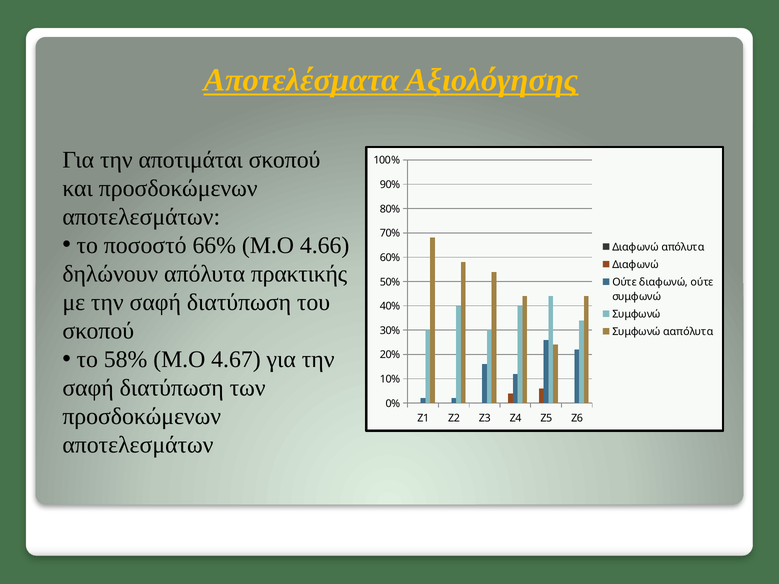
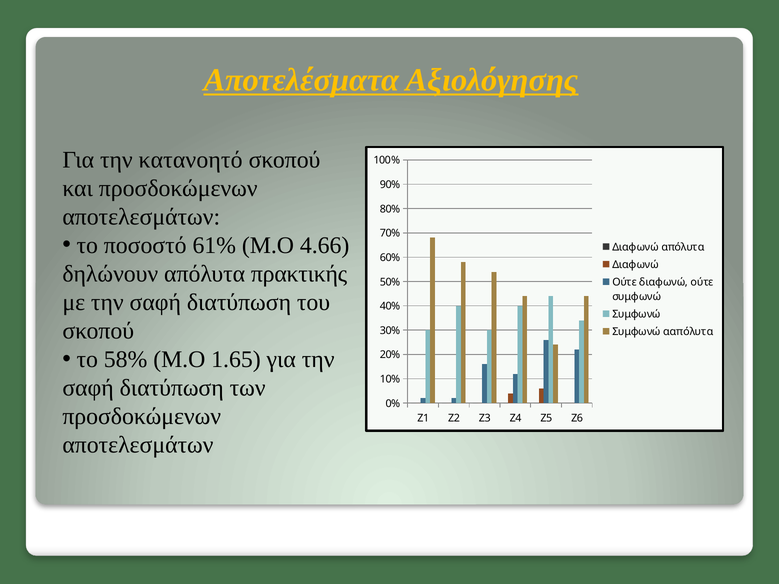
αποτιμάται: αποτιμάται -> κατανοητό
66%: 66% -> 61%
4.67: 4.67 -> 1.65
